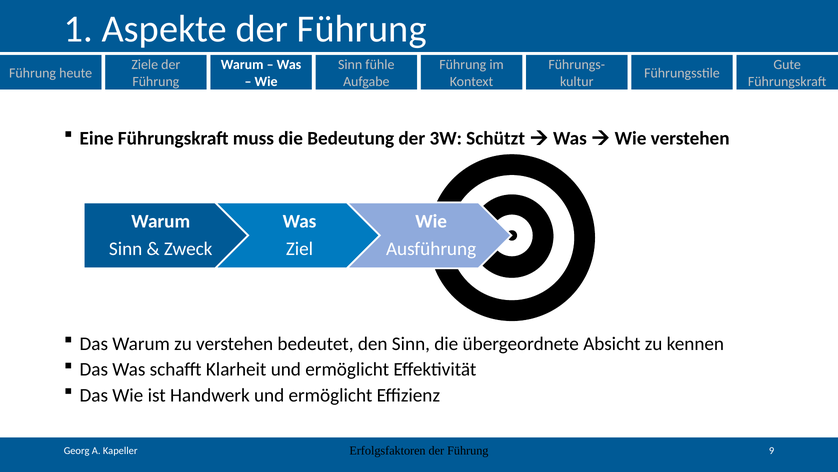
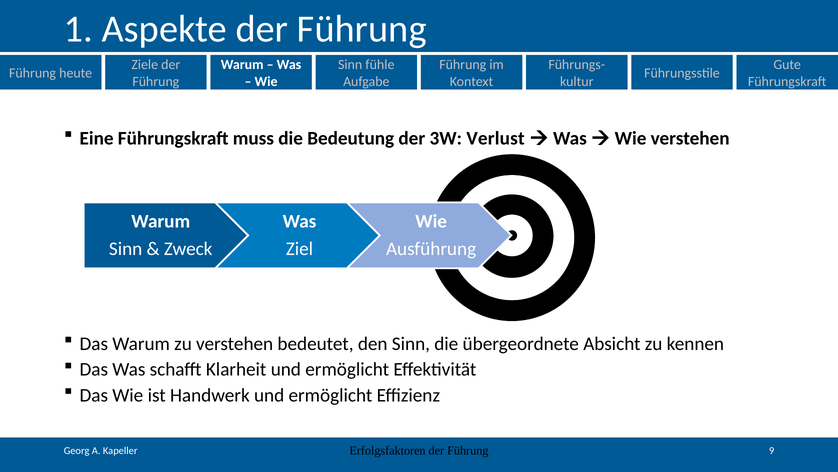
Schützt: Schützt -> Verlust
